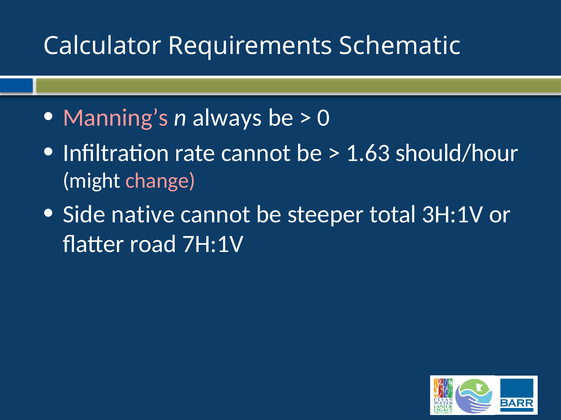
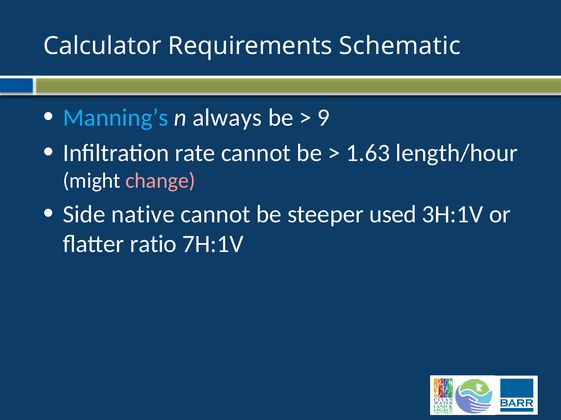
Manning’s colour: pink -> light blue
0: 0 -> 9
should/hour: should/hour -> length/hour
total: total -> used
road: road -> ratio
